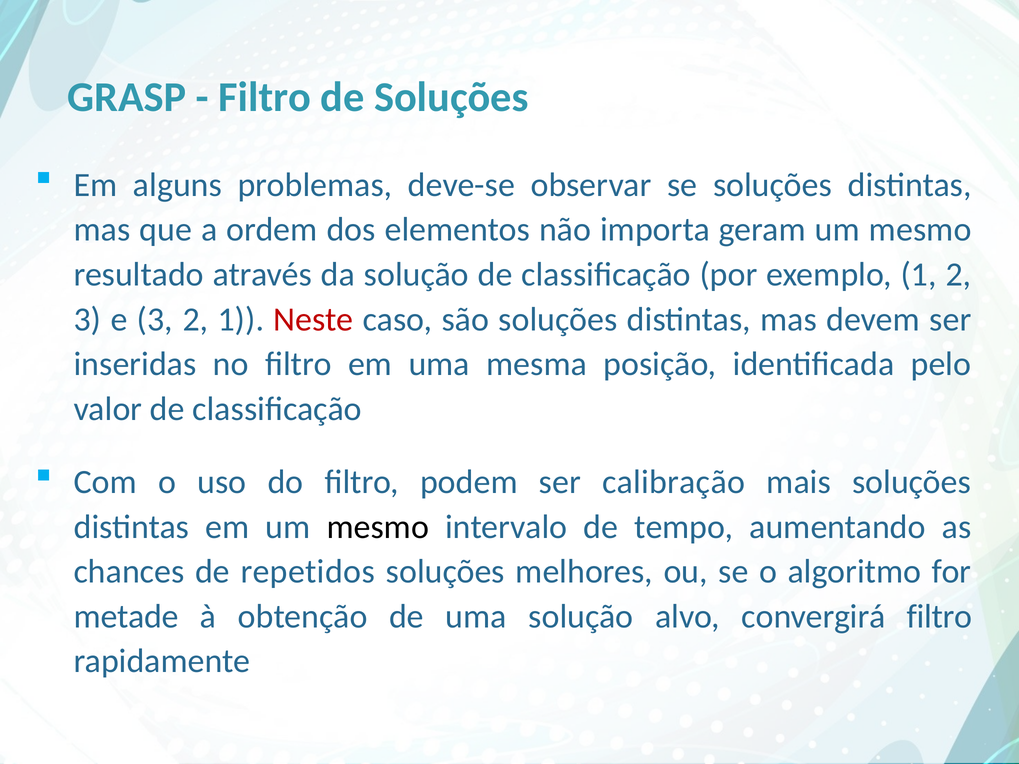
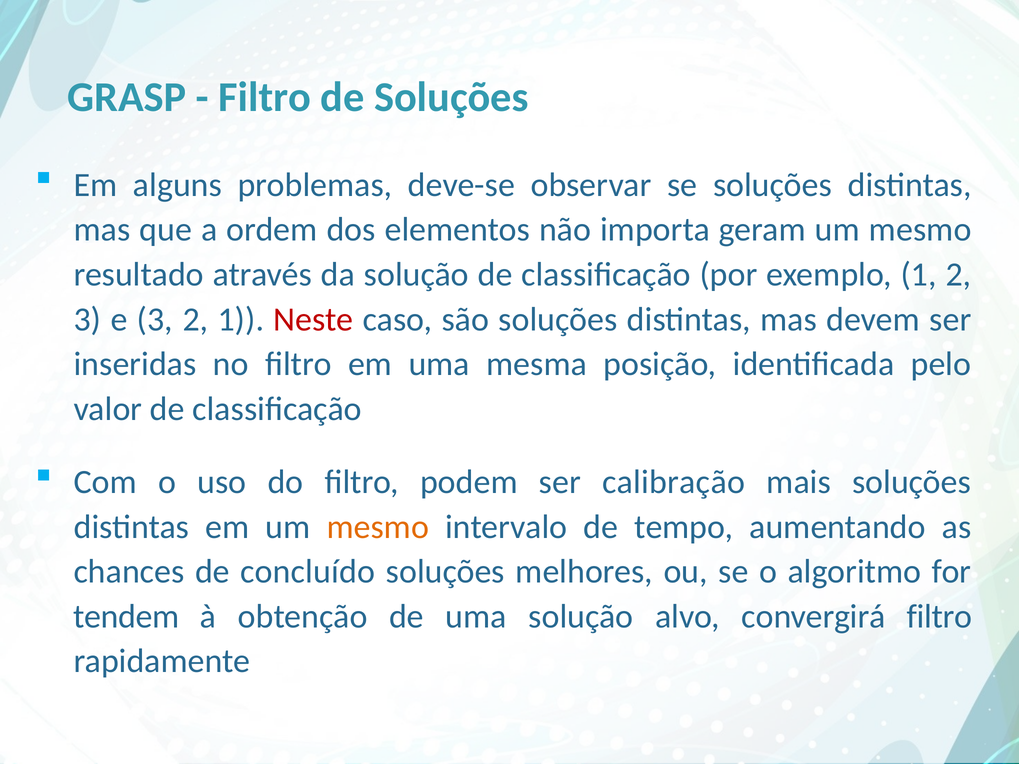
mesmo at (378, 527) colour: black -> orange
repetidos: repetidos -> concluído
metade: metade -> tendem
